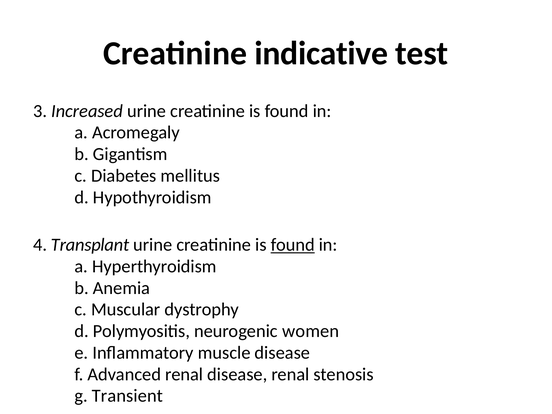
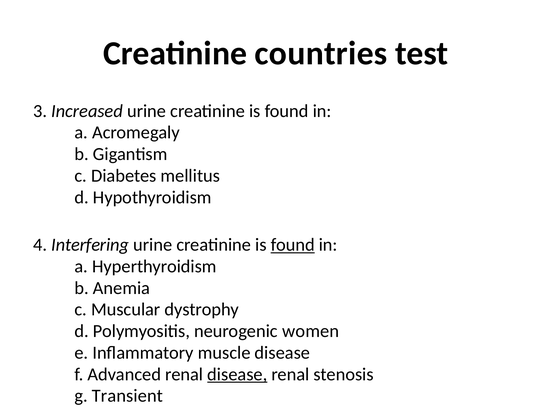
indicative: indicative -> countries
Transplant: Transplant -> Interfering
disease at (237, 374) underline: none -> present
